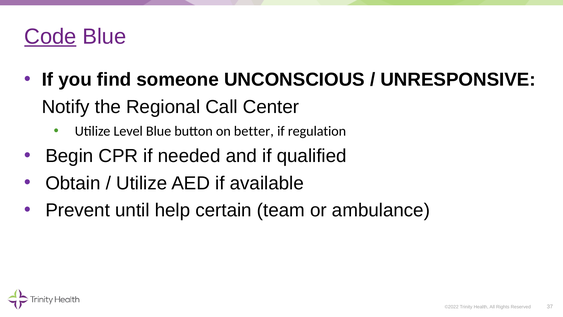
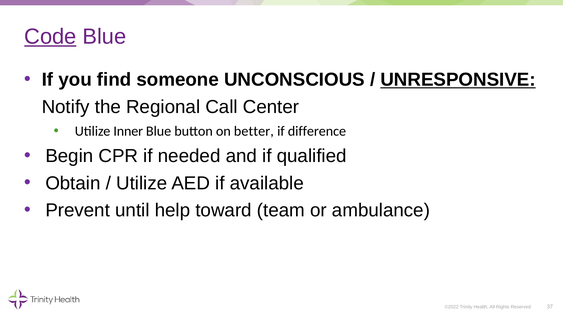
UNRESPONSIVE underline: none -> present
Level: Level -> Inner
regulation: regulation -> difference
certain: certain -> toward
